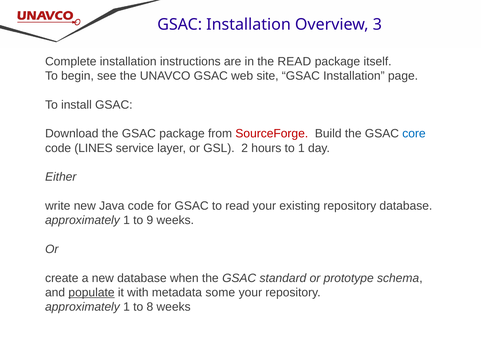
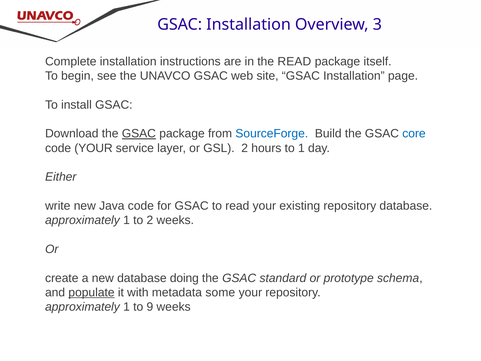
GSAC at (139, 134) underline: none -> present
SourceForge colour: red -> blue
code LINES: LINES -> YOUR
to 9: 9 -> 2
when: when -> doing
8: 8 -> 9
